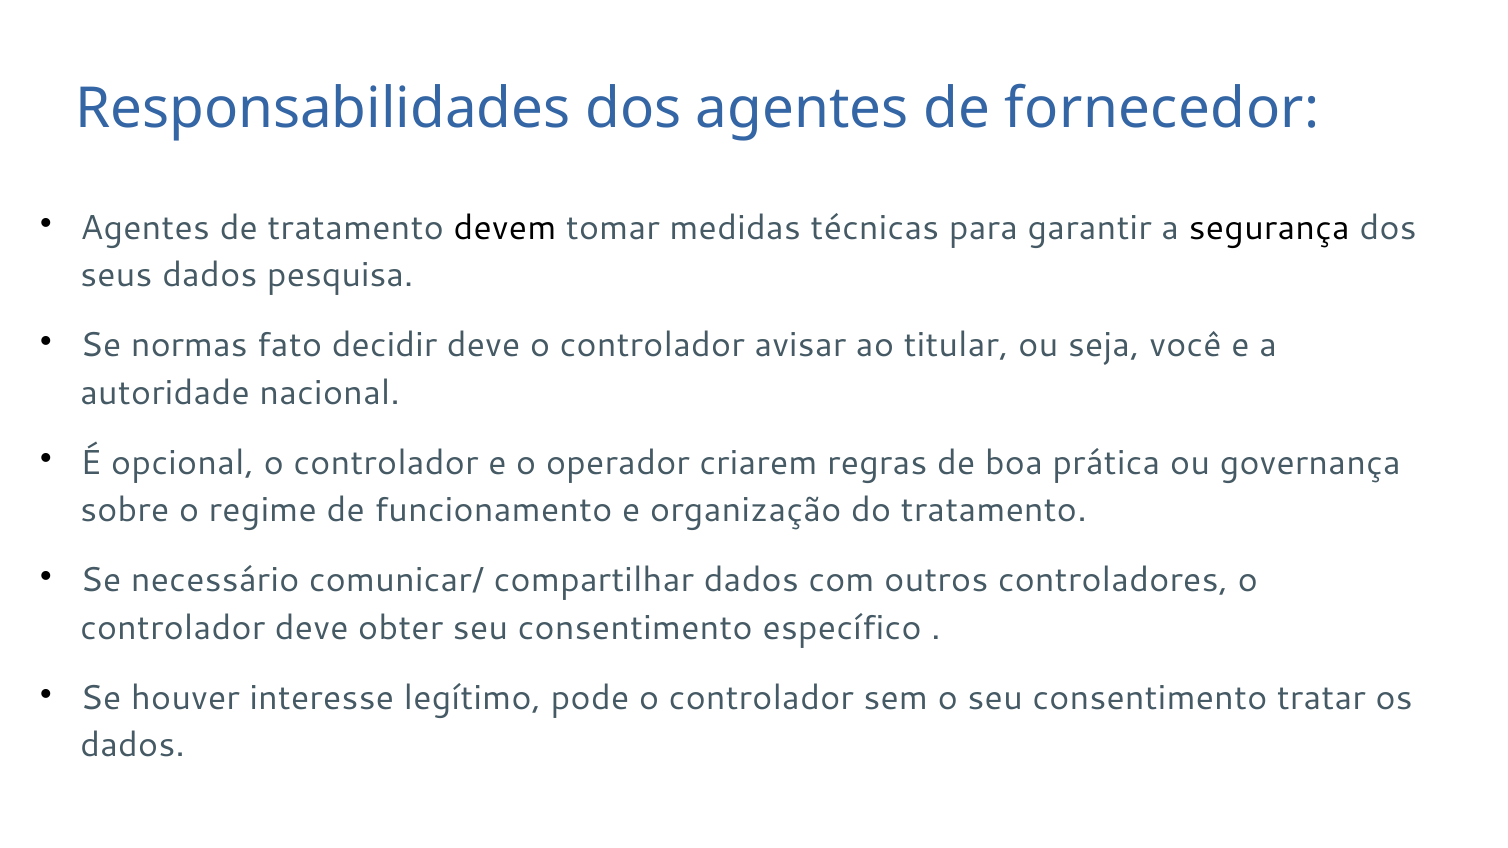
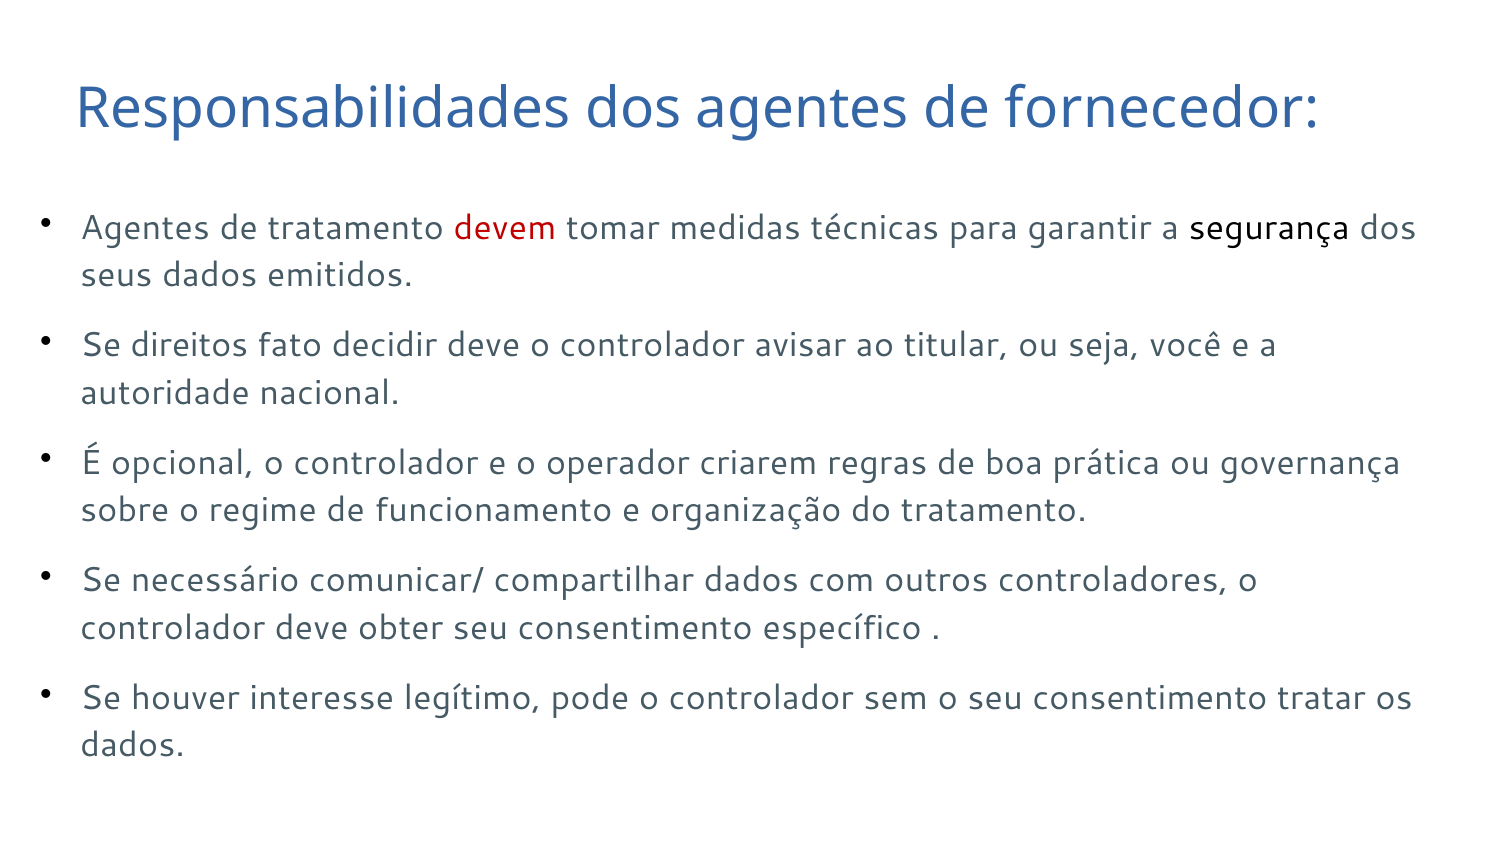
devem colour: black -> red
pesquisa: pesquisa -> emitidos
normas: normas -> direitos
